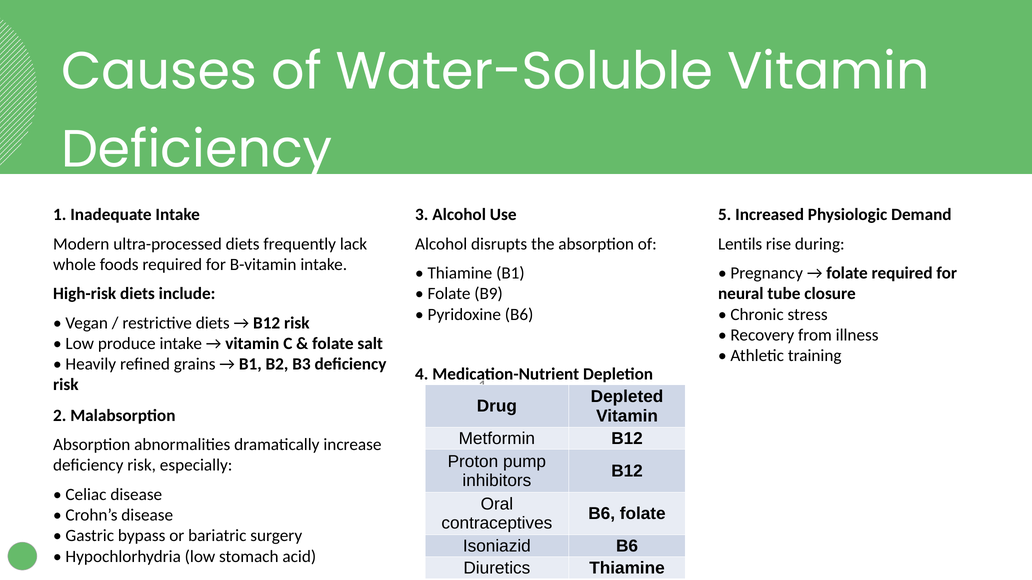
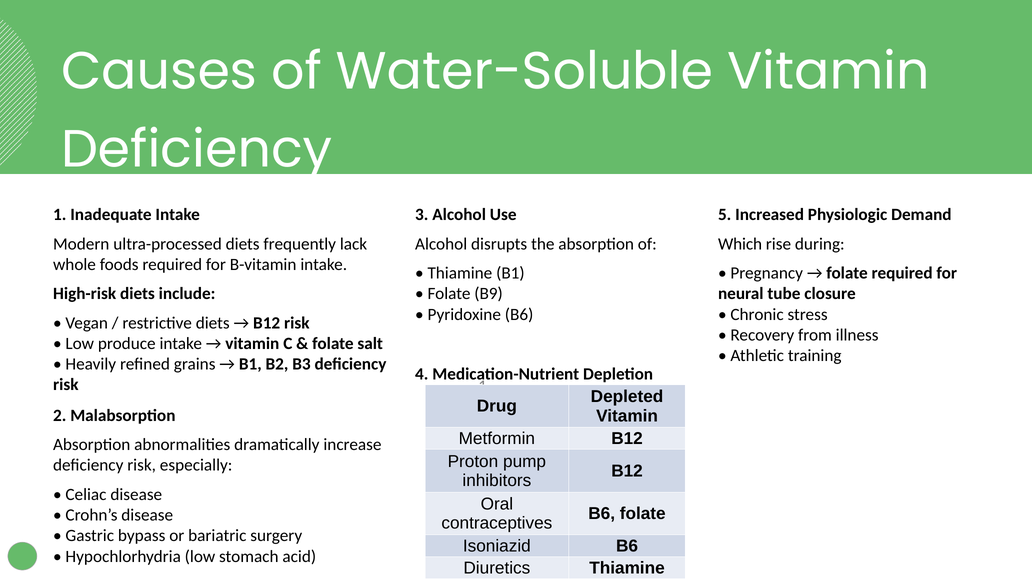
Lentils: Lentils -> Which
